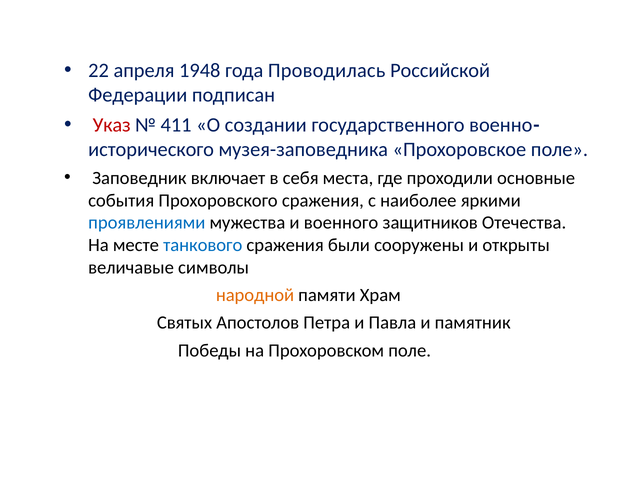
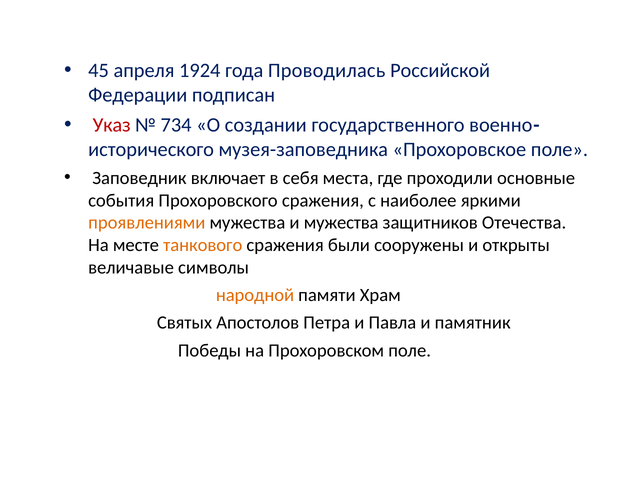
22: 22 -> 45
1948: 1948 -> 1924
411: 411 -> 734
проявлениями colour: blue -> orange
и военного: военного -> мужества
танкового colour: blue -> orange
